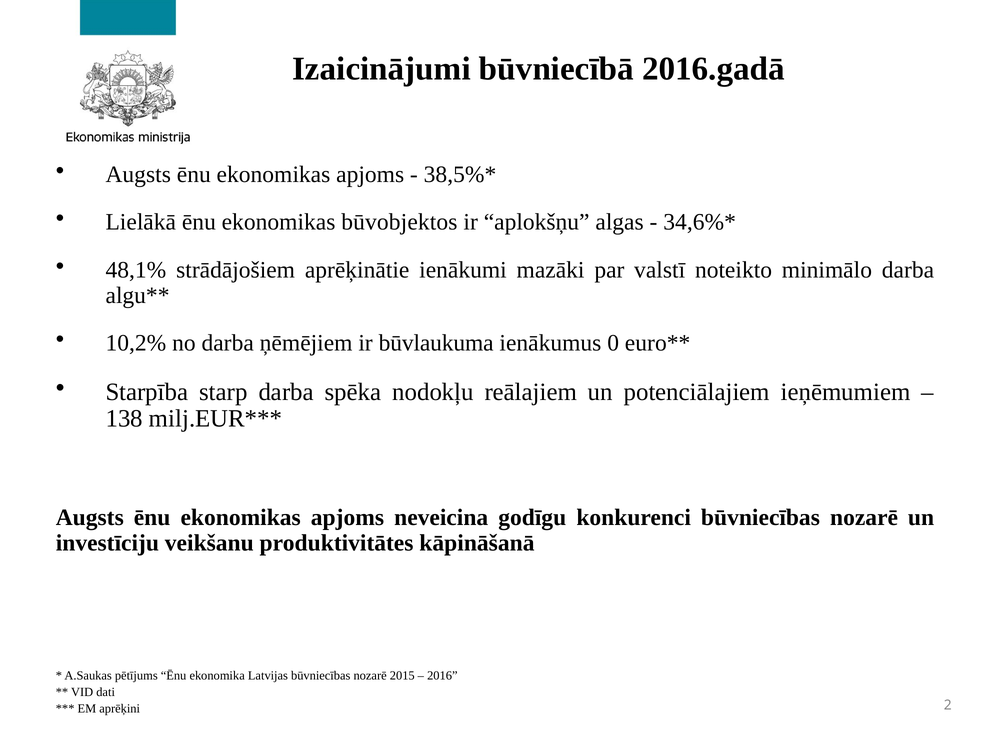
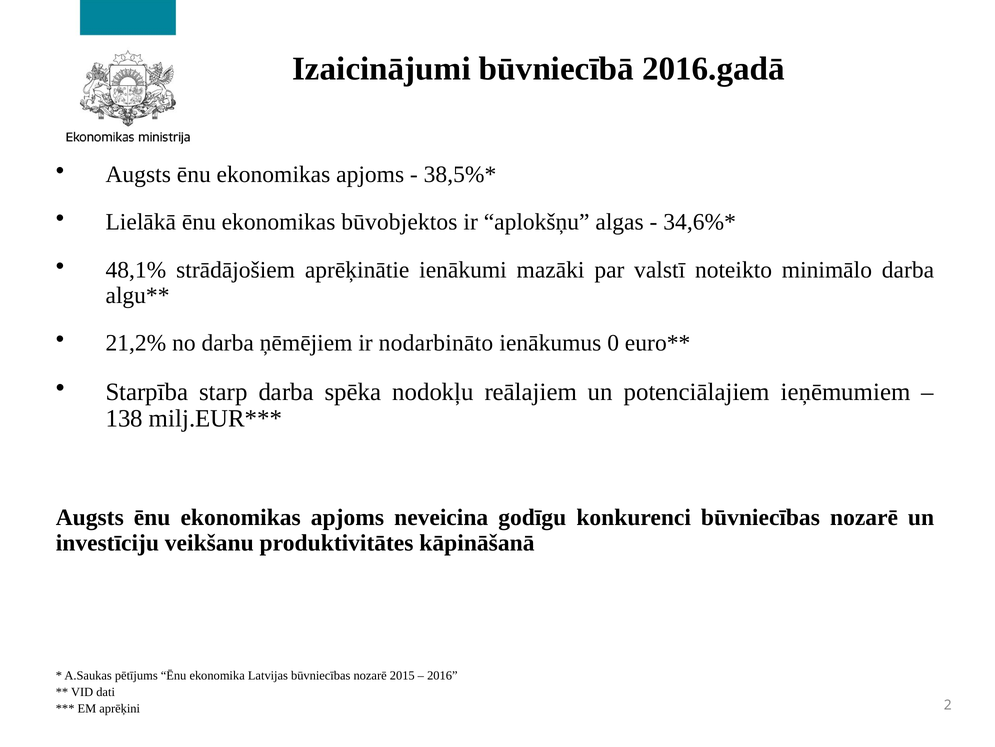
10,2%: 10,2% -> 21,2%
būvlaukuma: būvlaukuma -> nodarbināto
